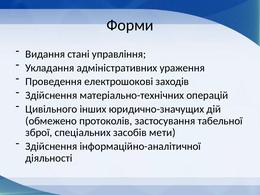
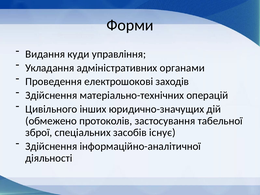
стані: стані -> куди
ураження: ураження -> органами
мети: мети -> існує
